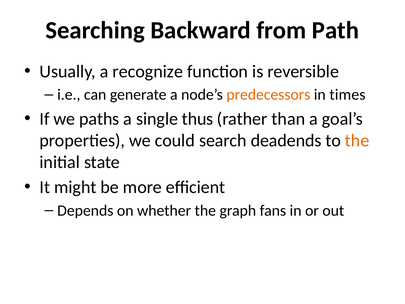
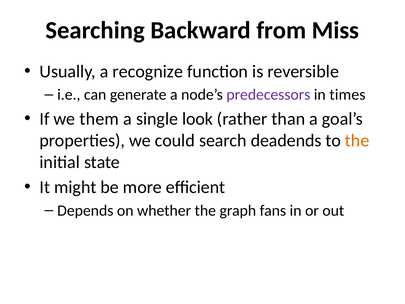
Path: Path -> Miss
predecessors colour: orange -> purple
paths: paths -> them
thus: thus -> look
